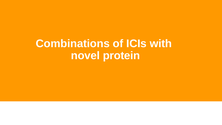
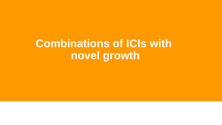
protein: protein -> growth
